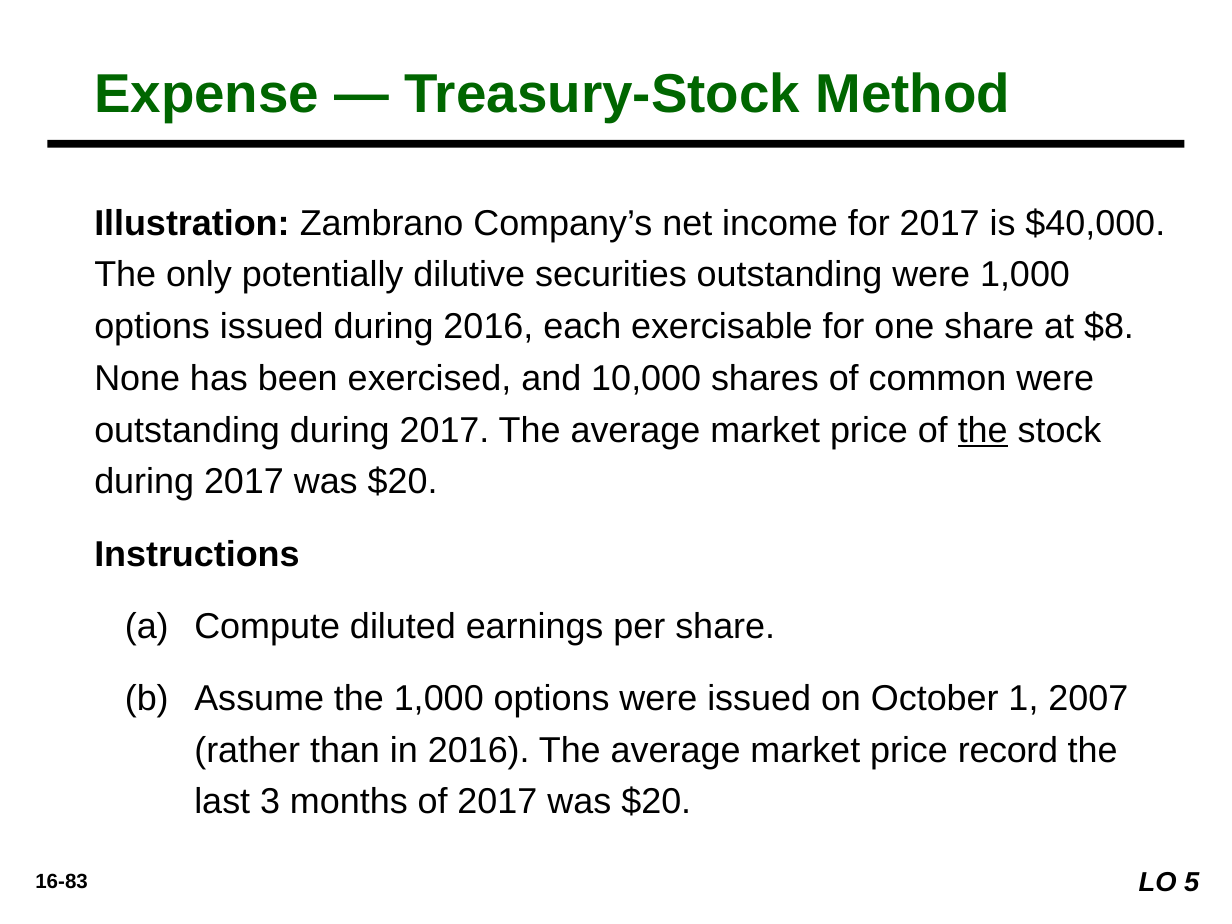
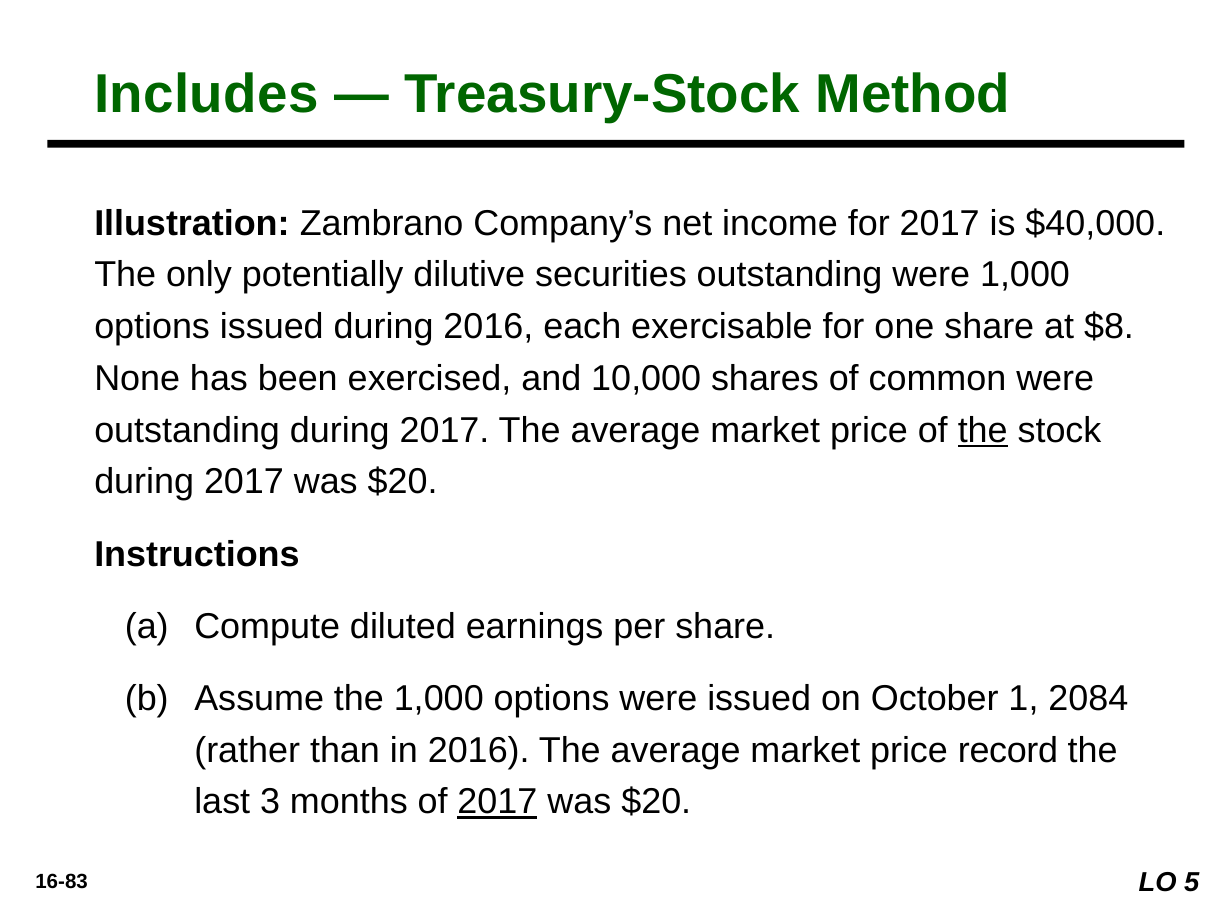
Expense: Expense -> Includes
2007: 2007 -> 2084
2017 at (497, 802) underline: none -> present
